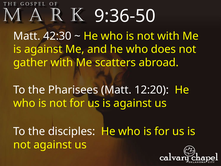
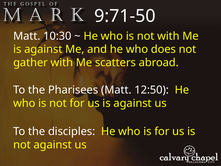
9:36-50: 9:36-50 -> 9:71-50
42:30: 42:30 -> 10:30
12:20: 12:20 -> 12:50
